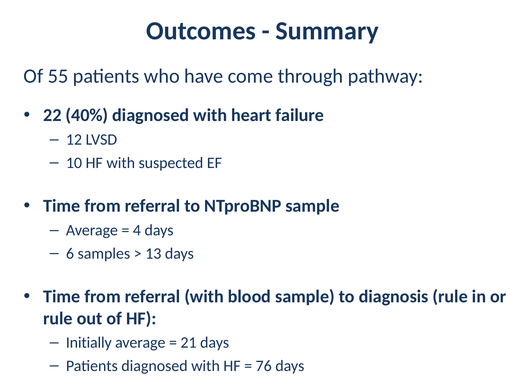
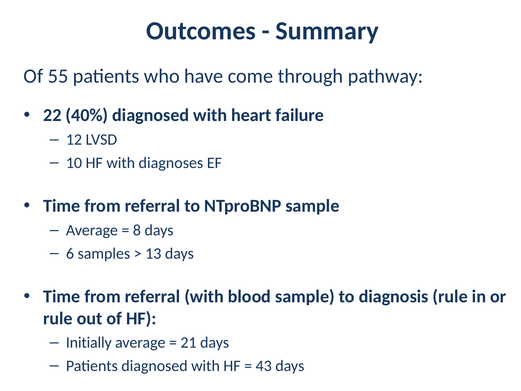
suspected: suspected -> diagnoses
4: 4 -> 8
76: 76 -> 43
